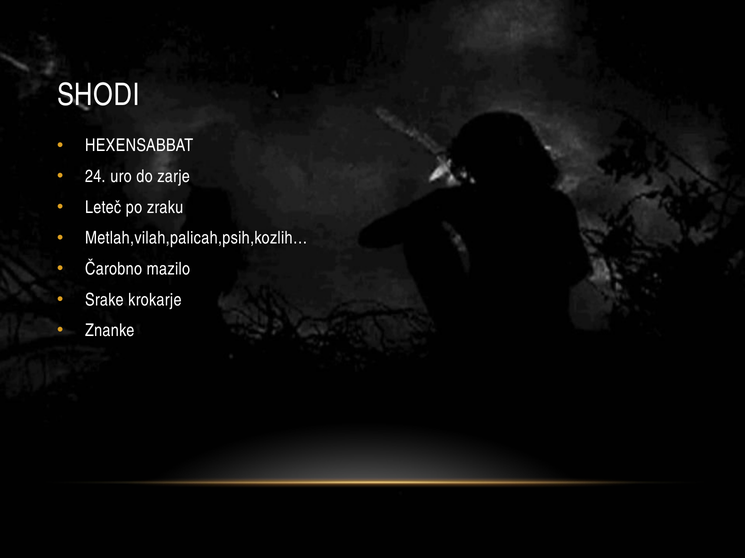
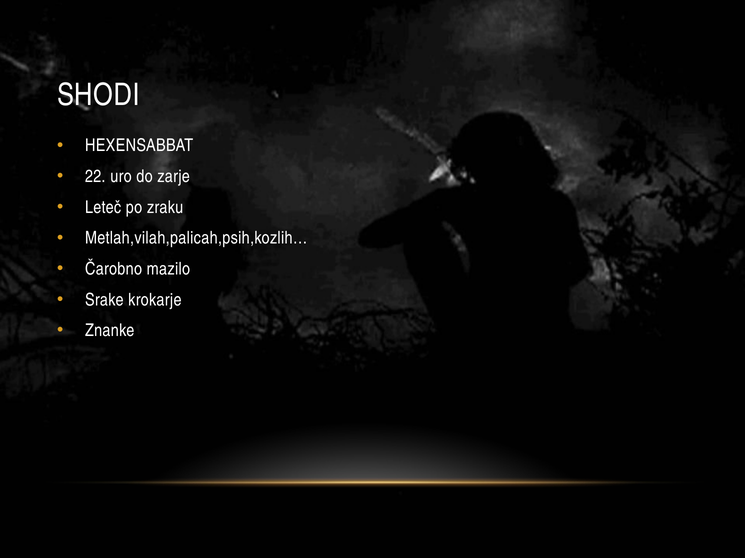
24: 24 -> 22
